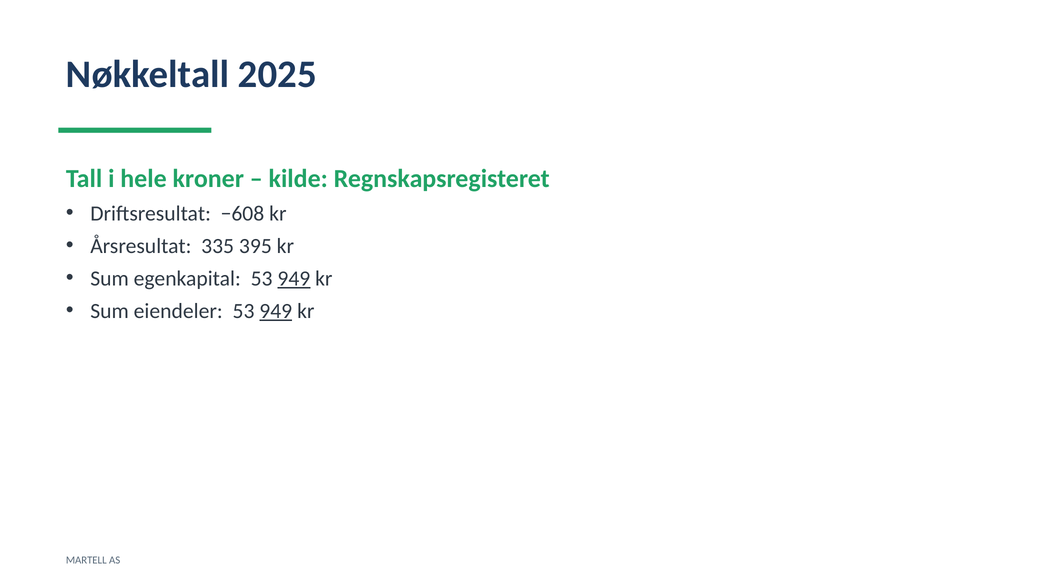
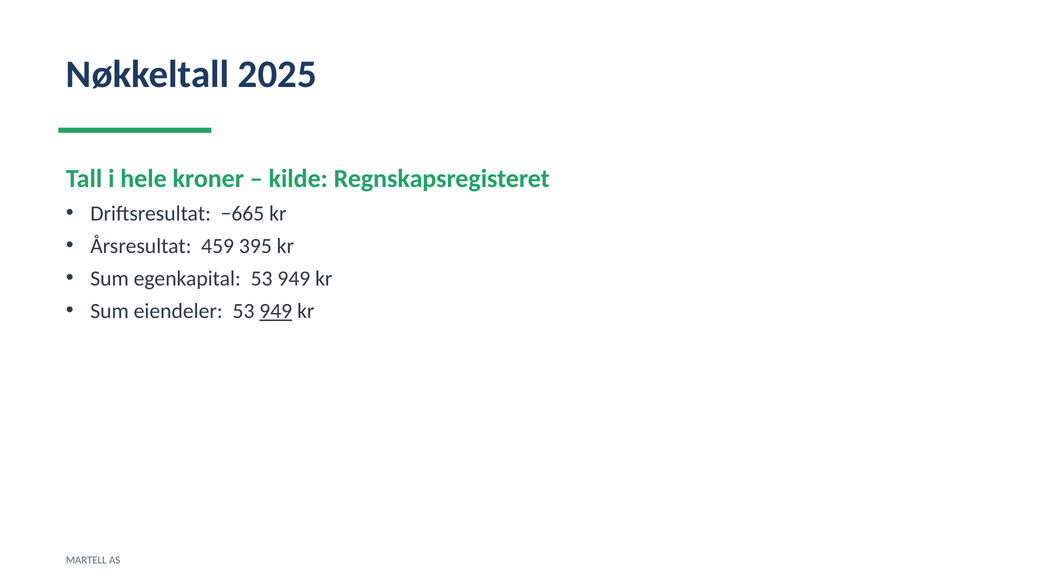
−608: −608 -> −665
335: 335 -> 459
949 at (294, 278) underline: present -> none
